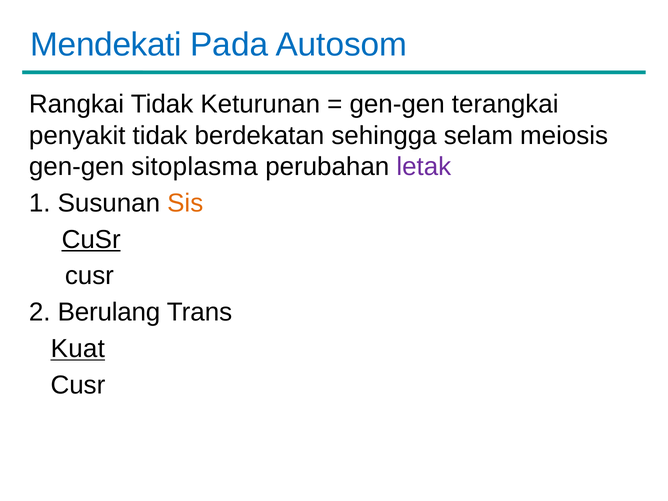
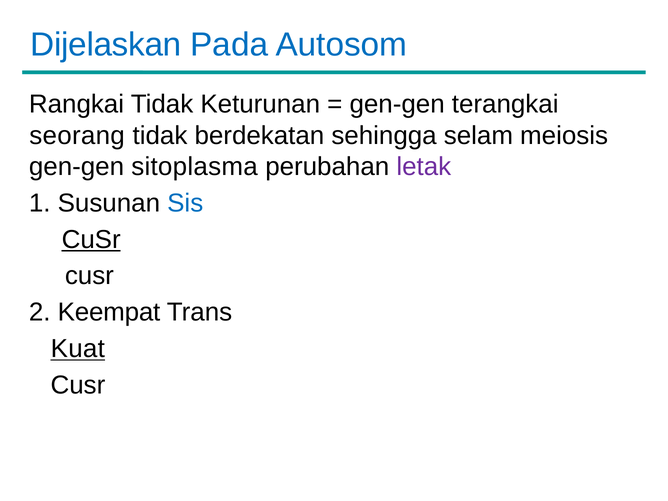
Mendekati: Mendekati -> Dijelaskan
penyakit: penyakit -> seorang
Sis colour: orange -> blue
Berulang: Berulang -> Keempat
